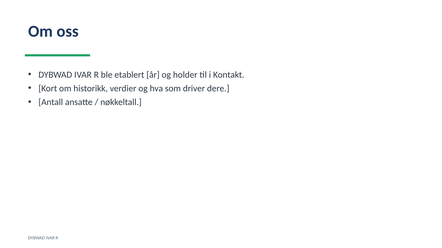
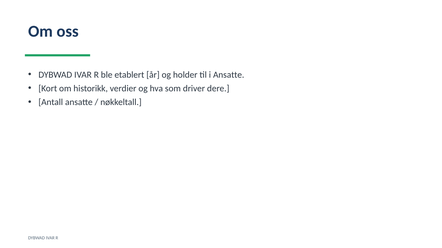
i Kontakt: Kontakt -> Ansatte
